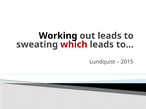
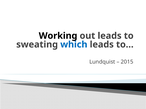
which colour: red -> blue
